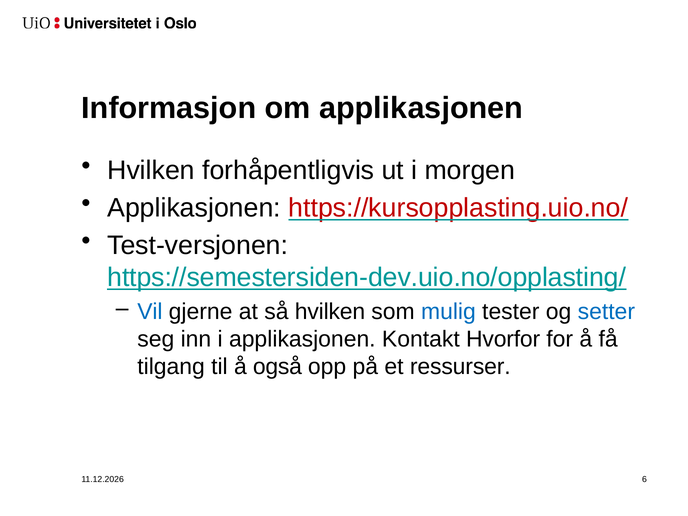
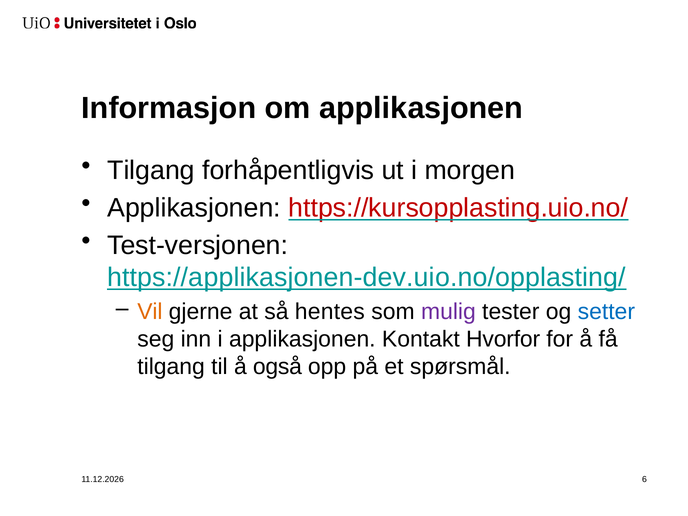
Hvilken at (151, 170): Hvilken -> Tilgang
https://semestersiden-dev.uio.no/opplasting/: https://semestersiden-dev.uio.no/opplasting/ -> https://applikasjonen-dev.uio.no/opplasting/
Vil colour: blue -> orange
så hvilken: hvilken -> hentes
mulig colour: blue -> purple
ressurser: ressurser -> spørsmål
